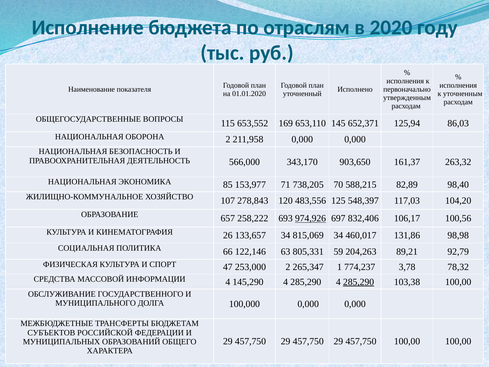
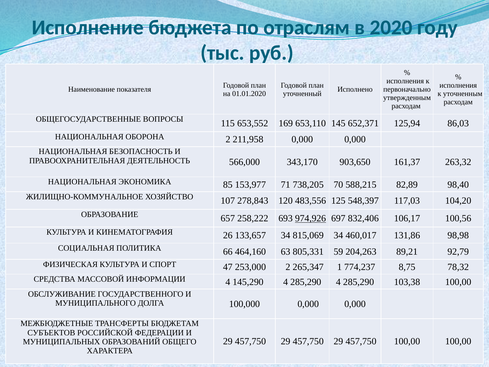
122,146: 122,146 -> 464,160
3,78: 3,78 -> 8,75
285,290 at (359, 282) underline: present -> none
